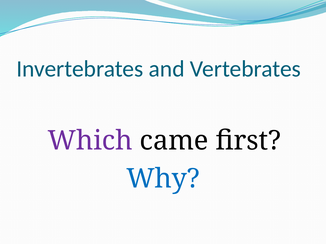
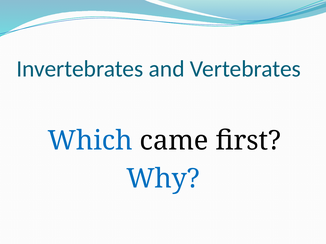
Which colour: purple -> blue
